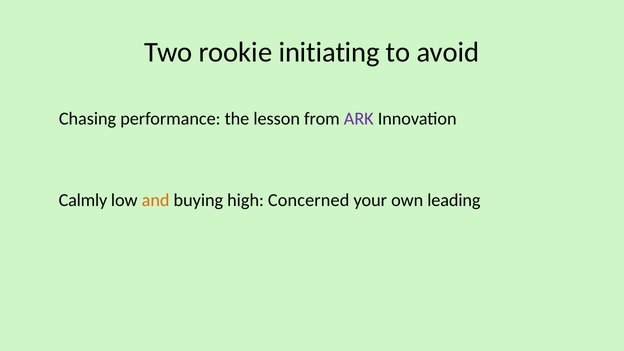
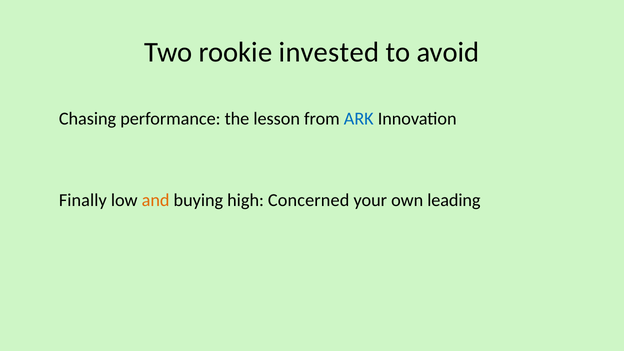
initiating: initiating -> invested
ARK colour: purple -> blue
Calmly: Calmly -> Finally
